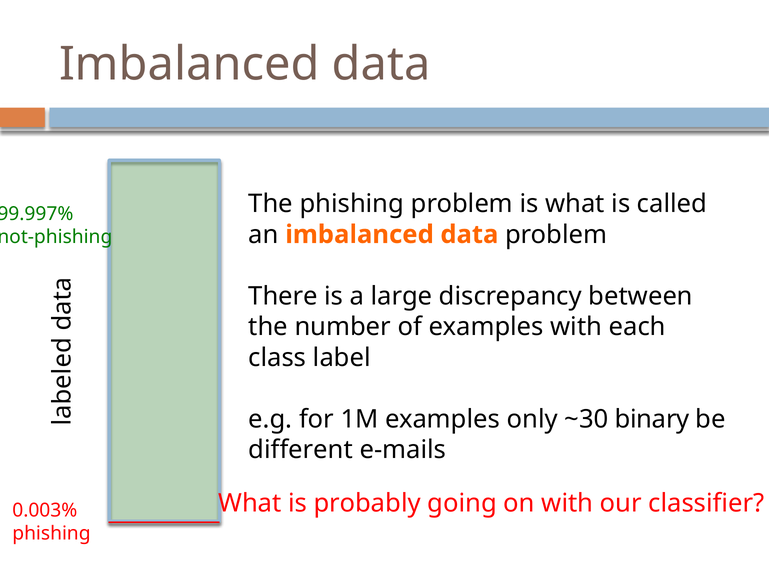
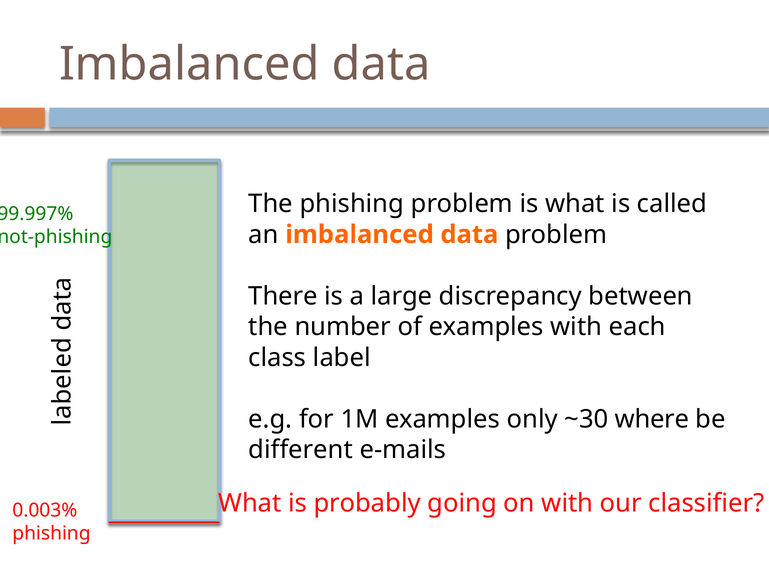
binary: binary -> where
